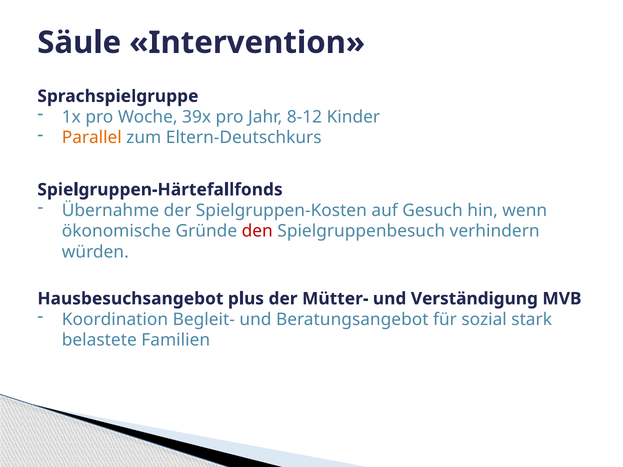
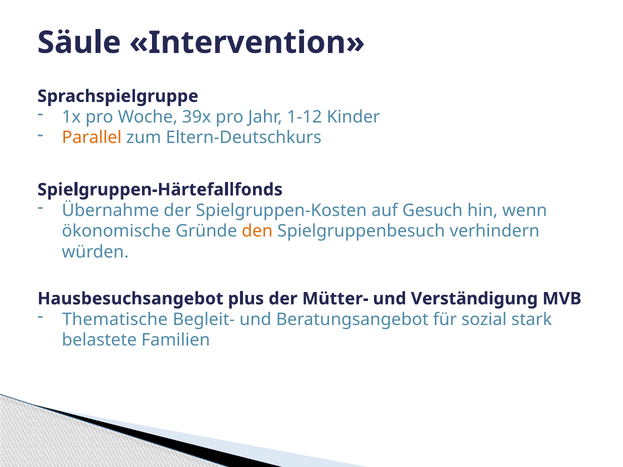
8-12: 8-12 -> 1-12
den colour: red -> orange
Koordination: Koordination -> Thematische
